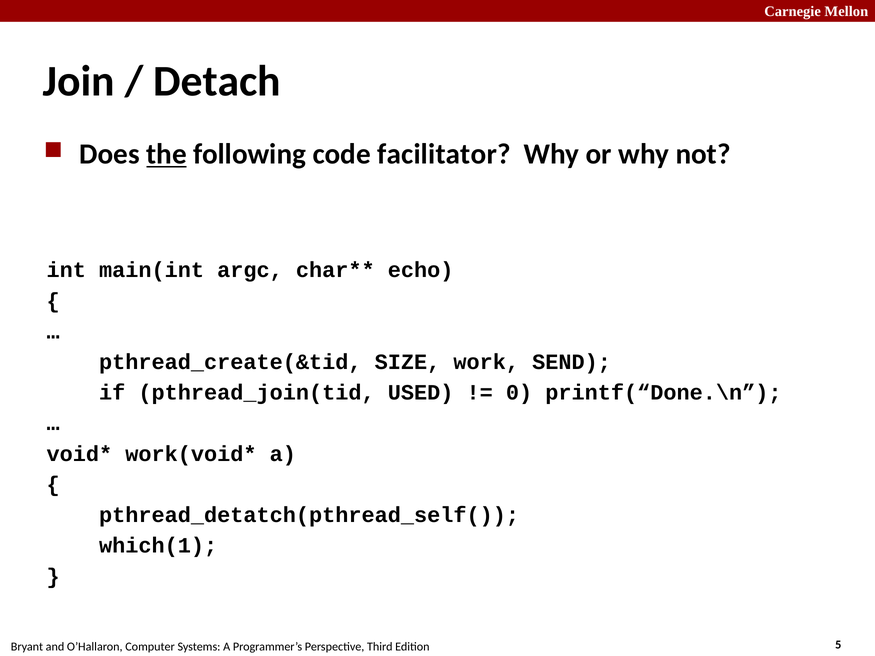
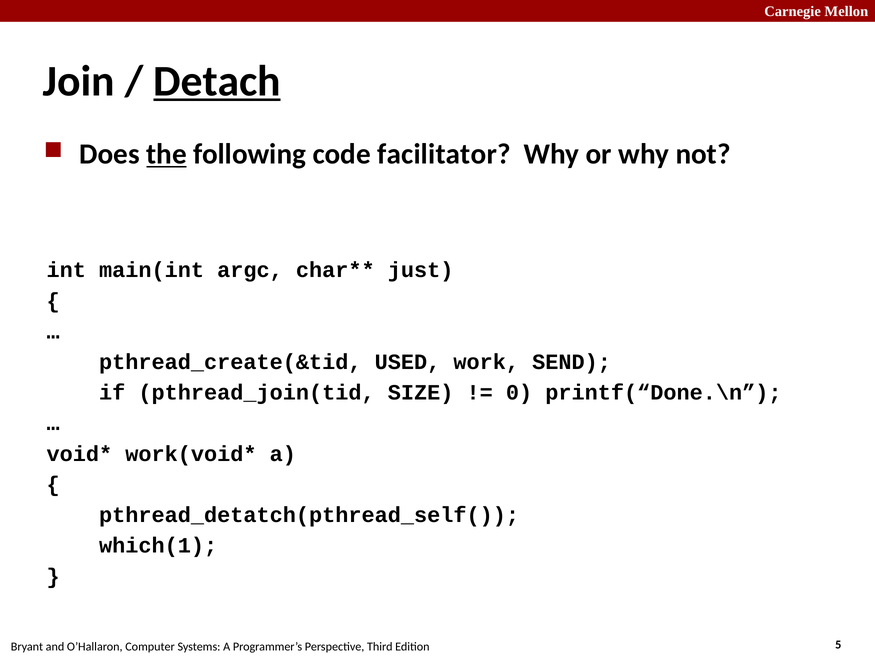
Detach underline: none -> present
echo: echo -> just
SIZE: SIZE -> USED
USED: USED -> SIZE
